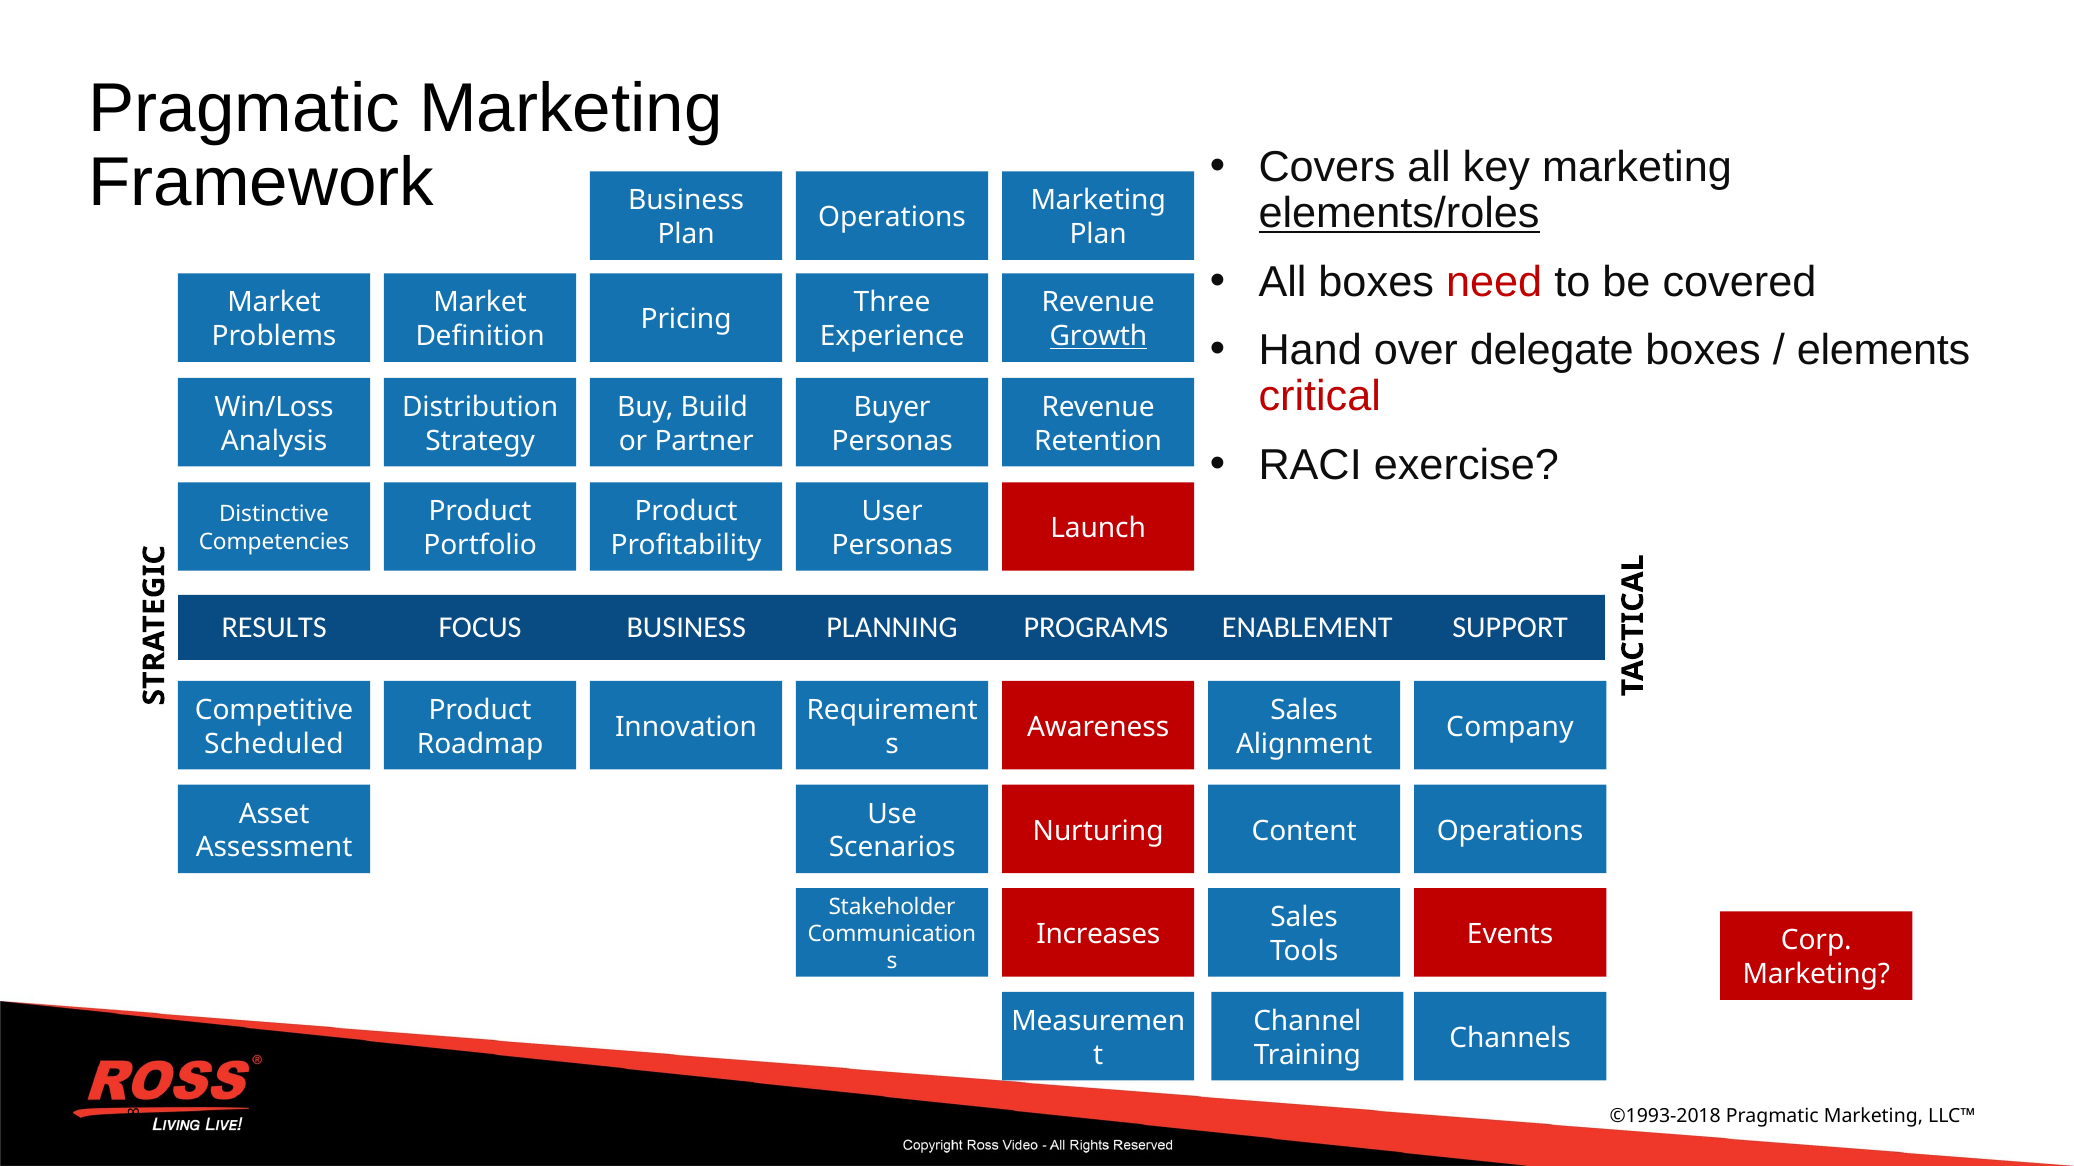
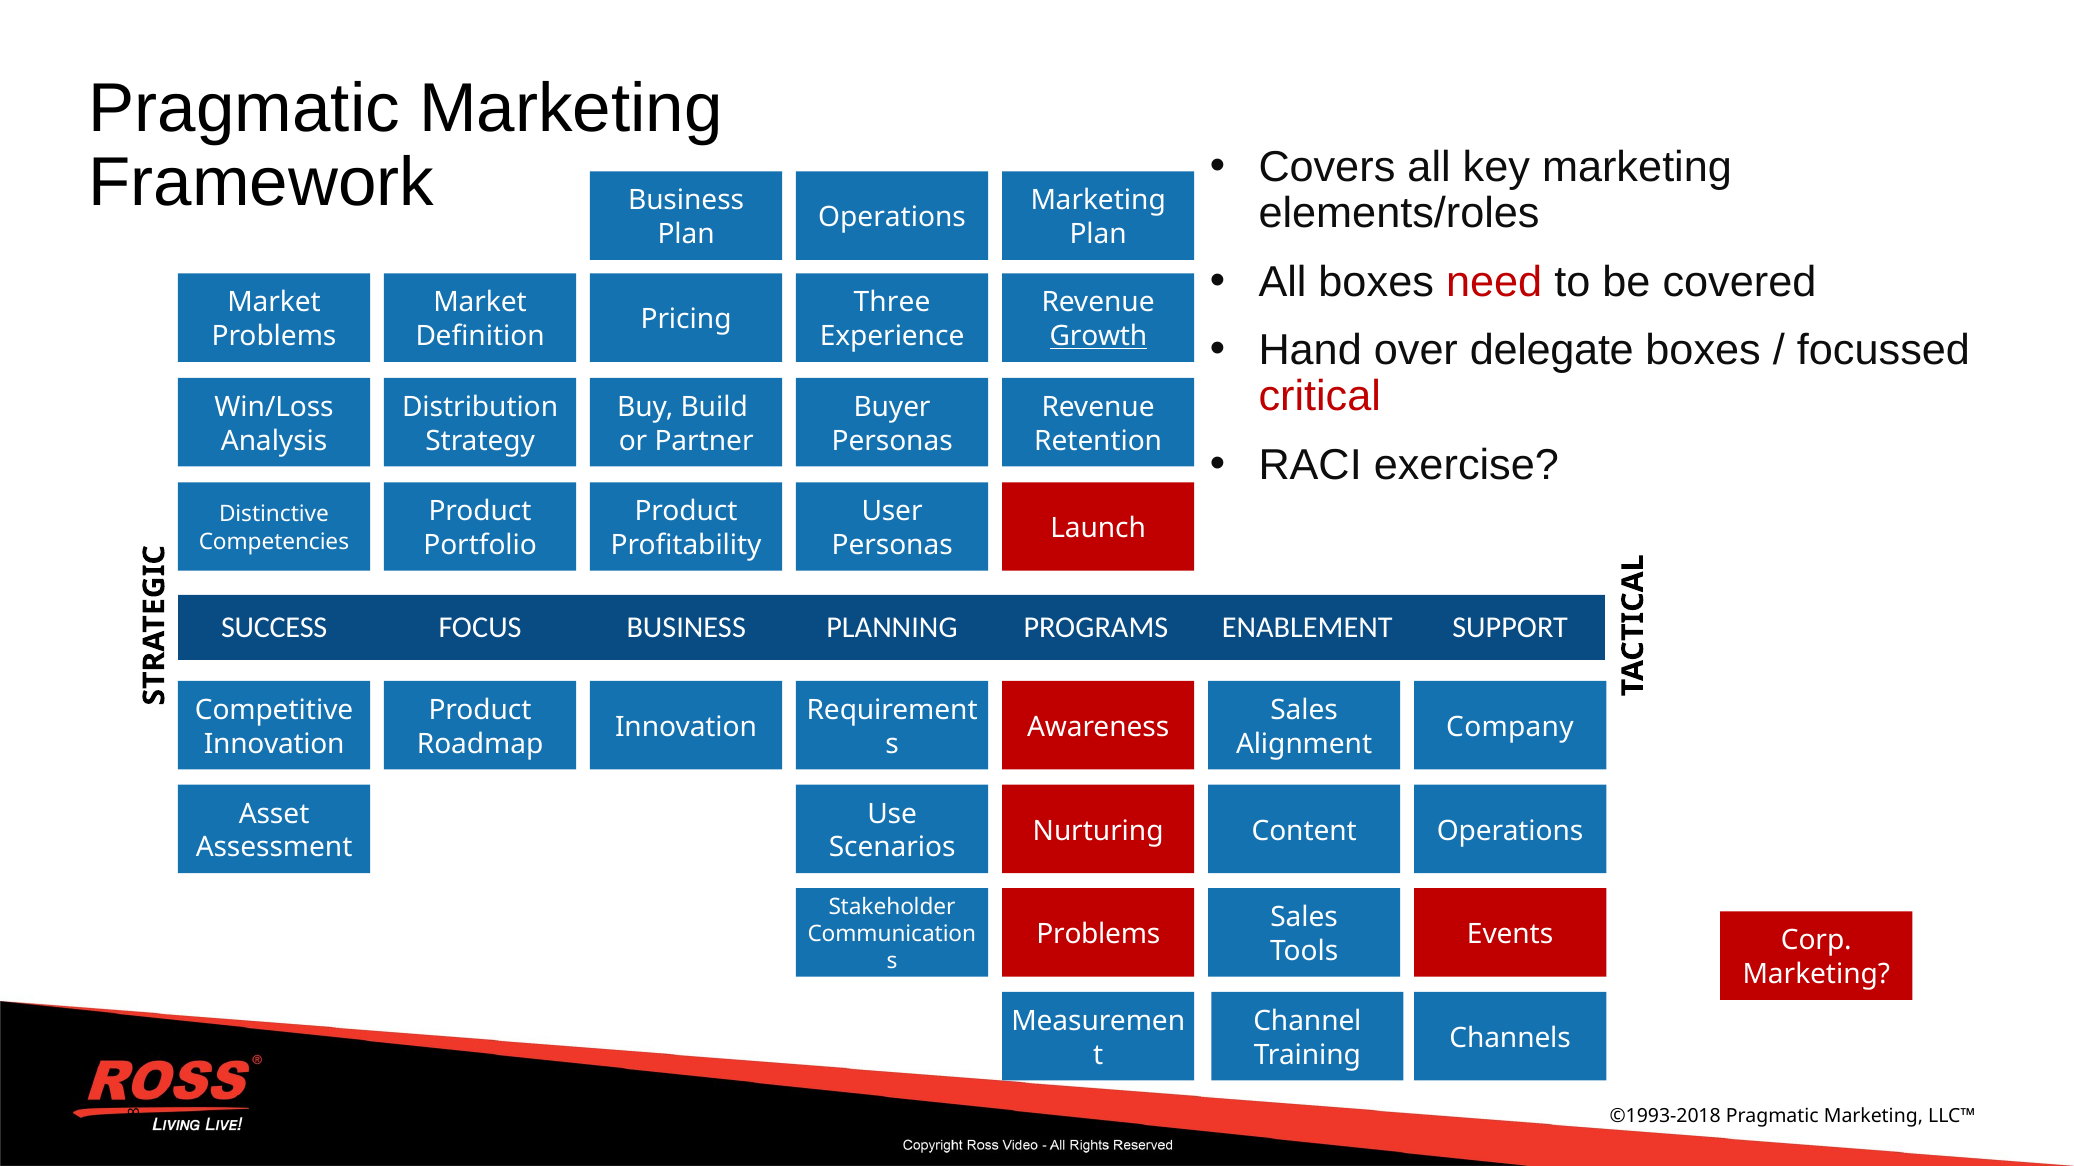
elements/roles underline: present -> none
elements: elements -> focussed
RESULTS: RESULTS -> SUCCESS
Scheduled at (274, 744): Scheduled -> Innovation
Increases at (1098, 935): Increases -> Problems
